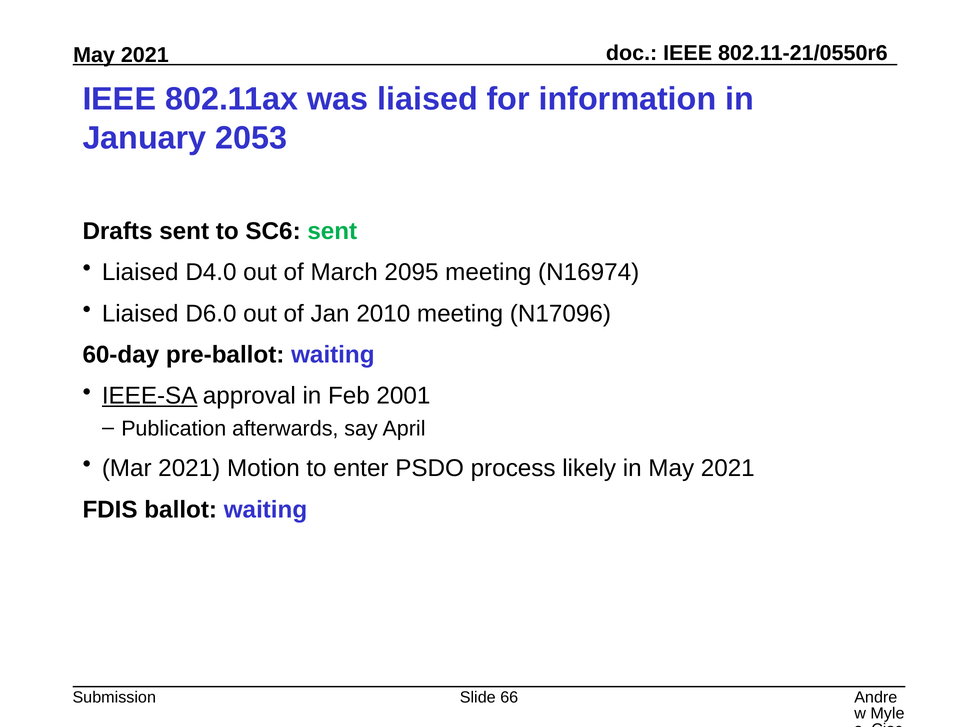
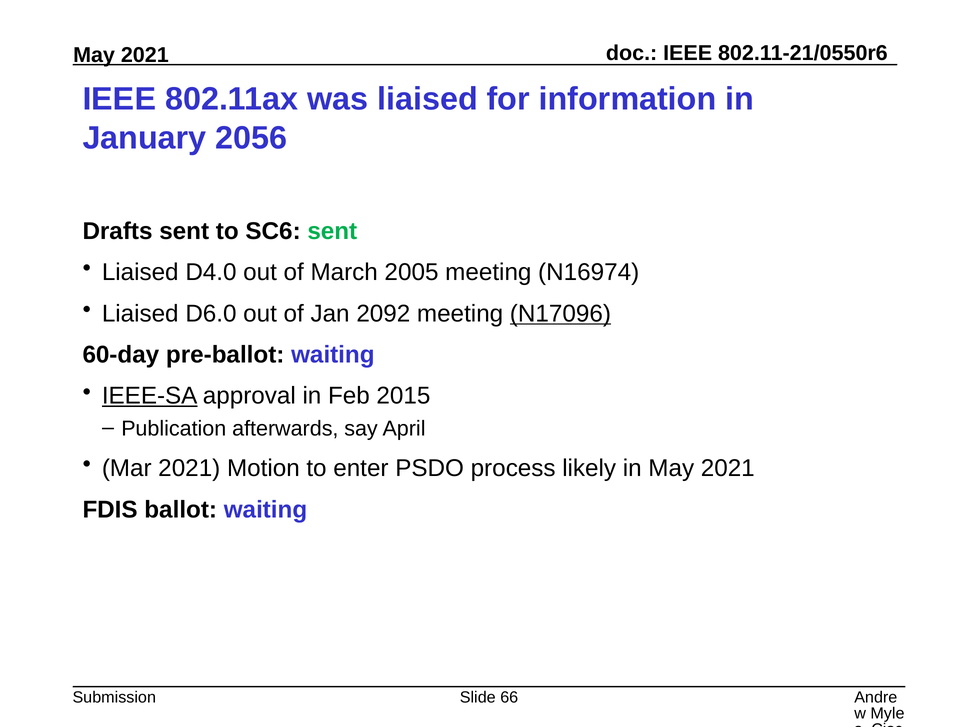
2053: 2053 -> 2056
2095: 2095 -> 2005
2010: 2010 -> 2092
N17096 underline: none -> present
2001: 2001 -> 2015
